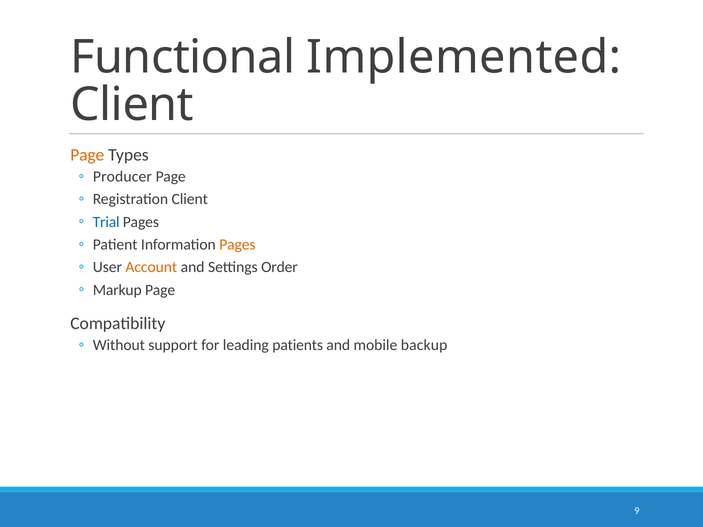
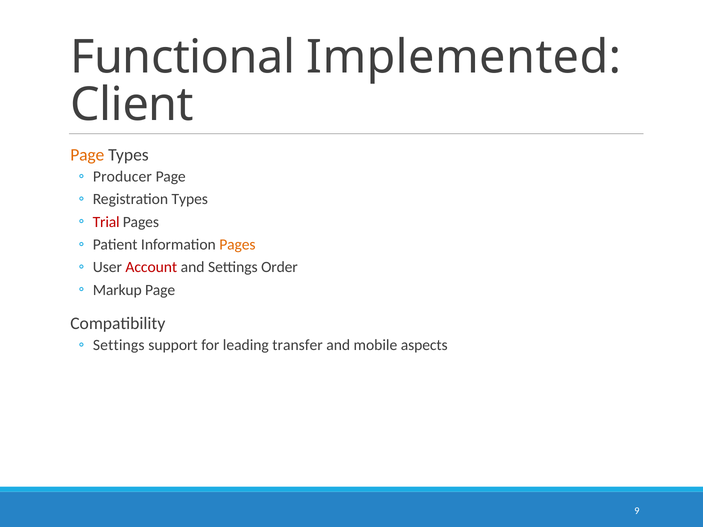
Registration Client: Client -> Types
Trial colour: blue -> red
Account colour: orange -> red
Without at (119, 345): Without -> Settings
patients: patients -> transfer
backup: backup -> aspects
